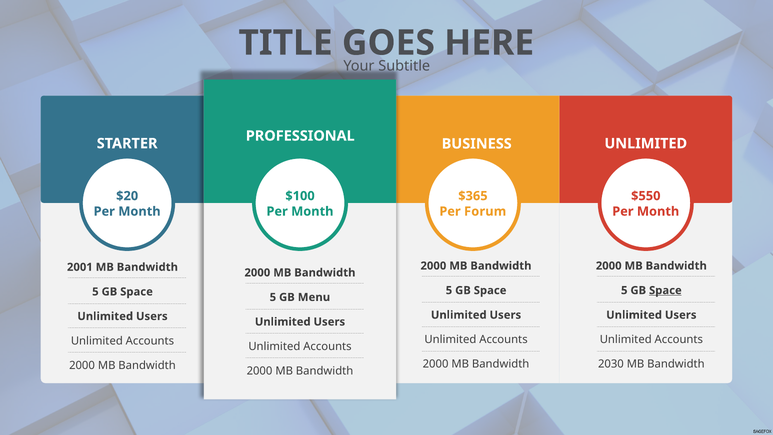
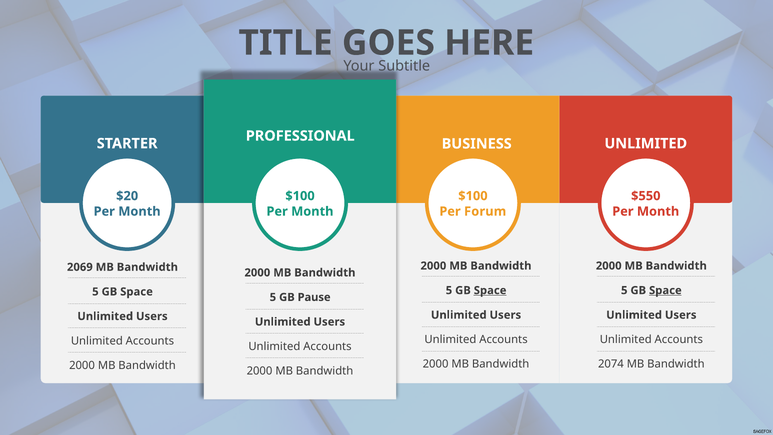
$365 at (473, 196): $365 -> $100
2001: 2001 -> 2069
Space at (490, 290) underline: none -> present
Menu: Menu -> Pause
2030: 2030 -> 2074
